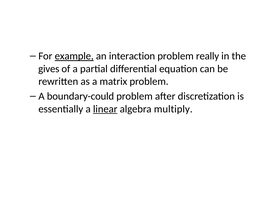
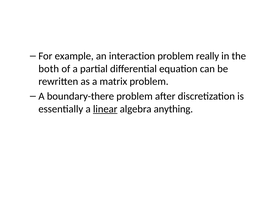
example underline: present -> none
gives: gives -> both
boundary-could: boundary-could -> boundary-there
multiply: multiply -> anything
